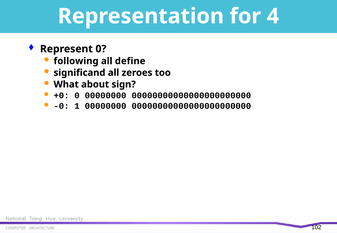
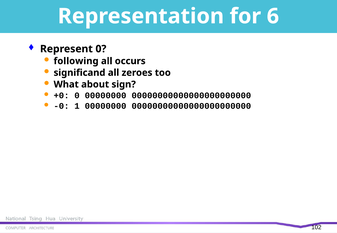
4: 4 -> 6
define: define -> occurs
